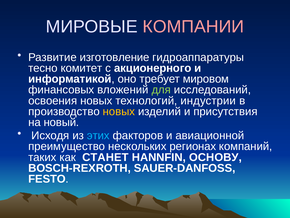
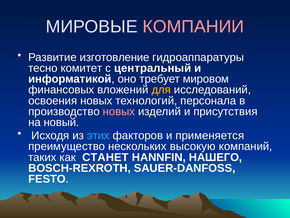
акционерного: акционерного -> центральный
для colour: light green -> yellow
индустрии: индустрии -> персонала
новых at (119, 111) colour: yellow -> pink
авиационной: авиационной -> применяется
регионах: регионах -> высокую
ОСНОВУ: ОСНОВУ -> НАШЕГО
